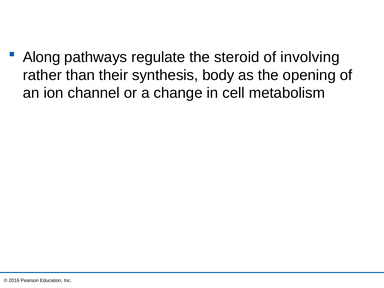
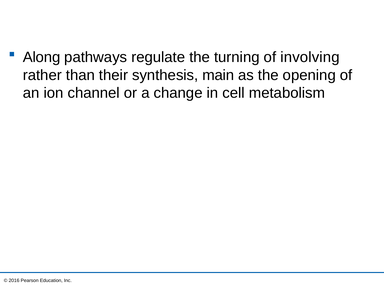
steroid: steroid -> turning
body: body -> main
